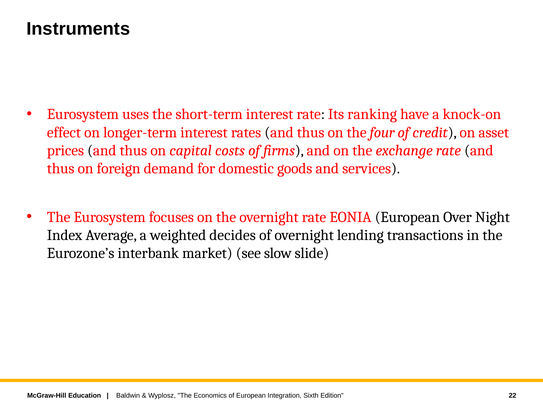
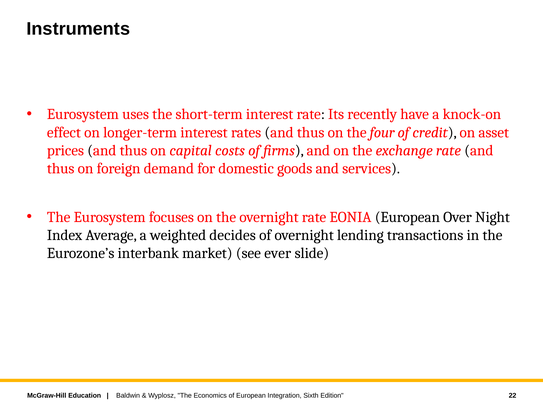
ranking: ranking -> recently
slow: slow -> ever
